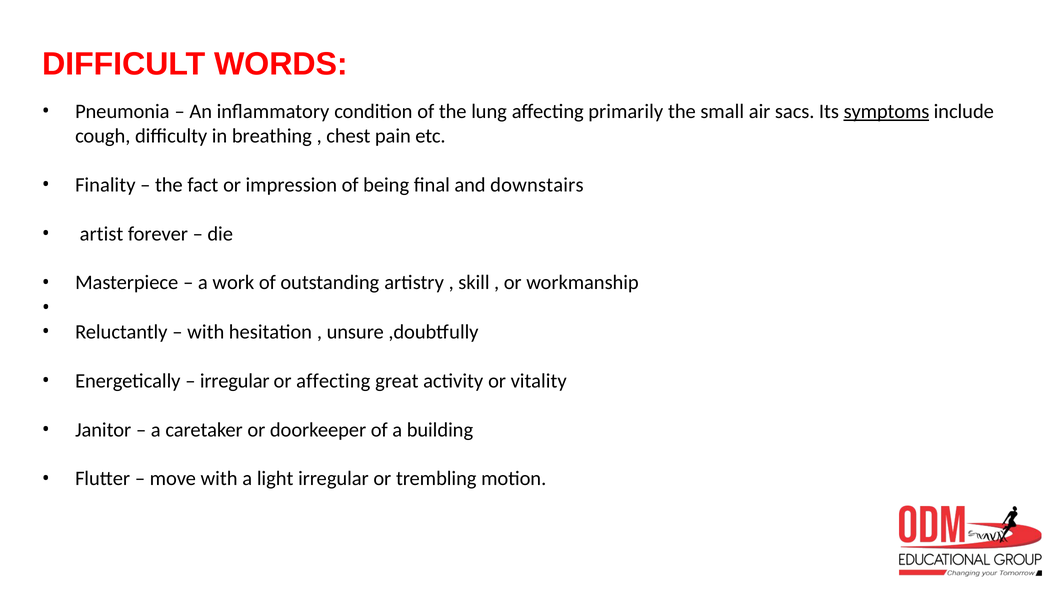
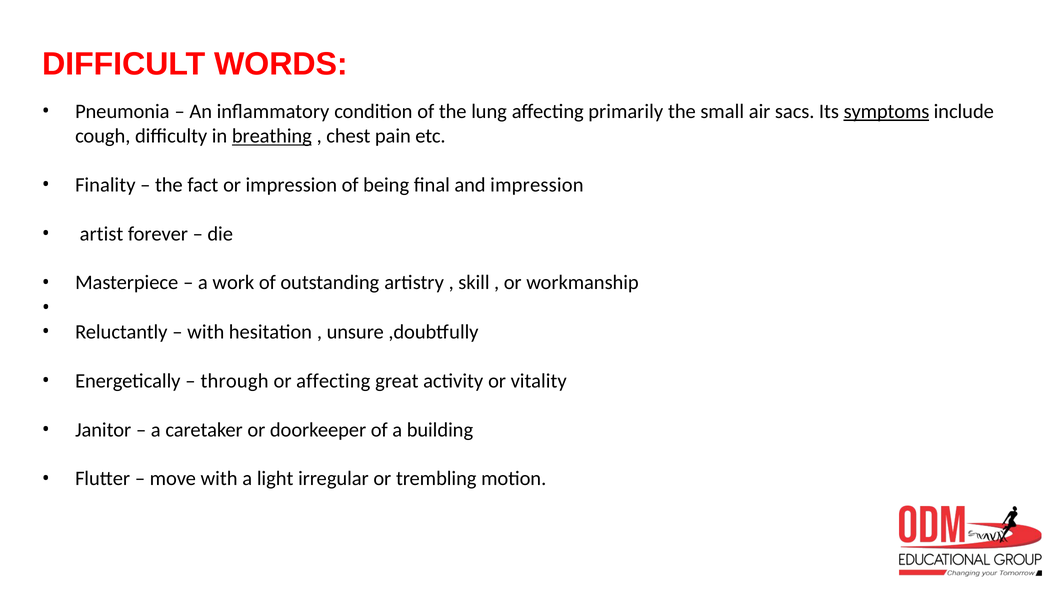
breathing underline: none -> present
and downstairs: downstairs -> impression
irregular at (235, 381): irregular -> through
